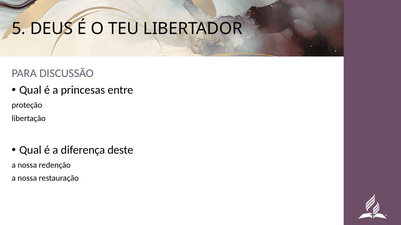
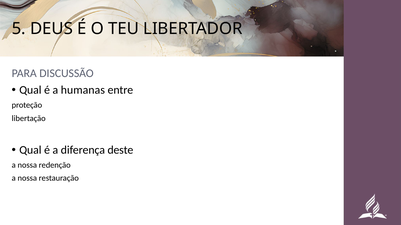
princesas: princesas -> humanas
